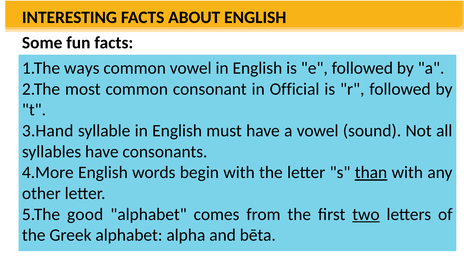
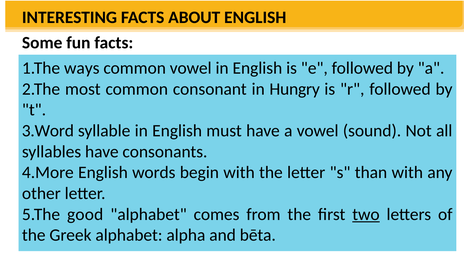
Official: Official -> Hungry
3.Hand: 3.Hand -> 3.Word
than underline: present -> none
